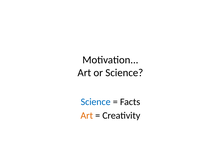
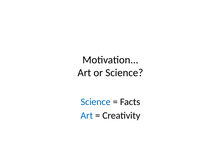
Art at (87, 115) colour: orange -> blue
